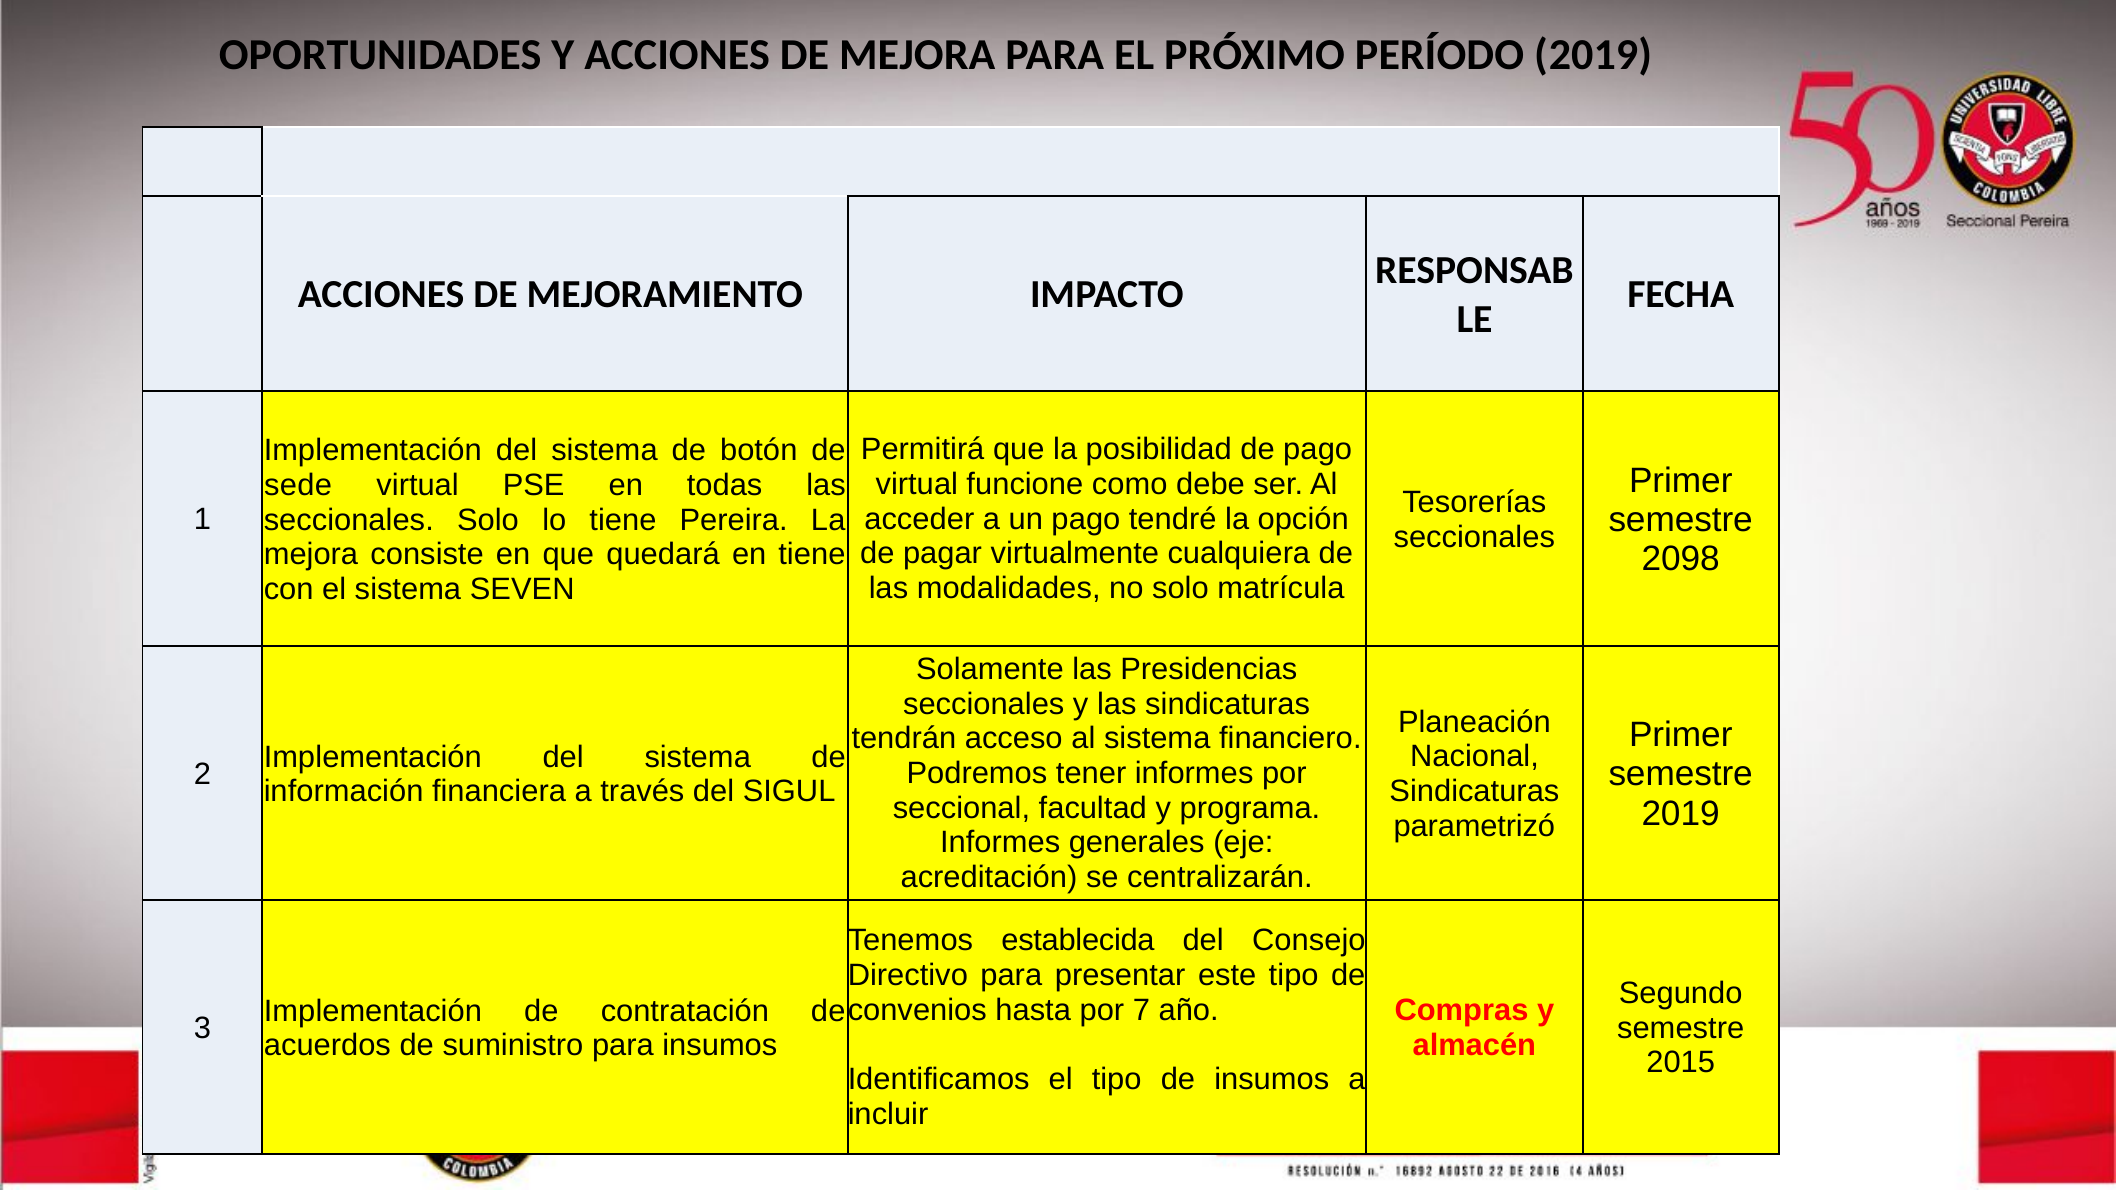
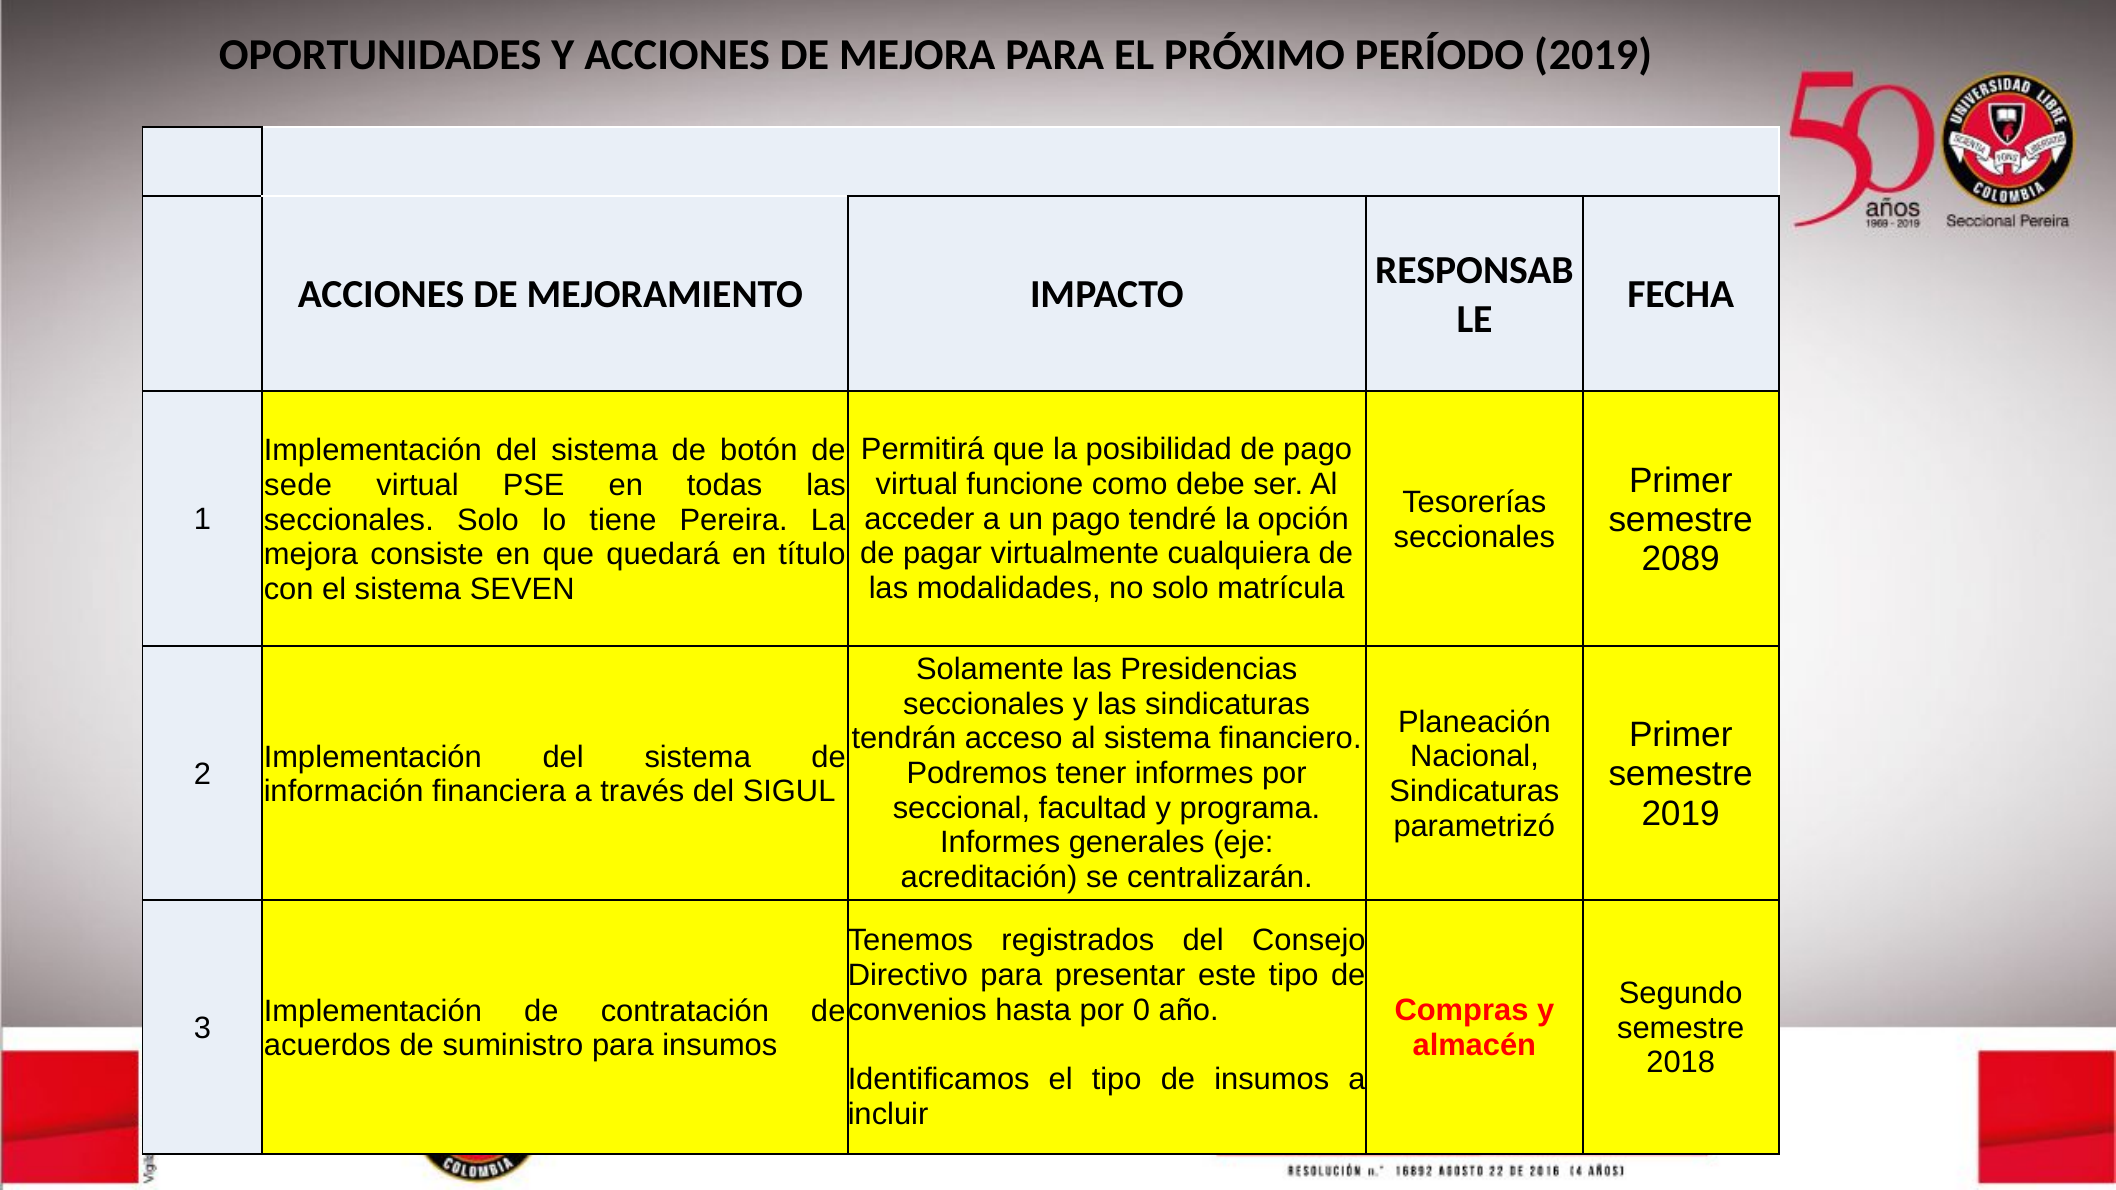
en tiene: tiene -> título
2098: 2098 -> 2089
establecida: establecida -> registrados
7: 7 -> 0
2015: 2015 -> 2018
